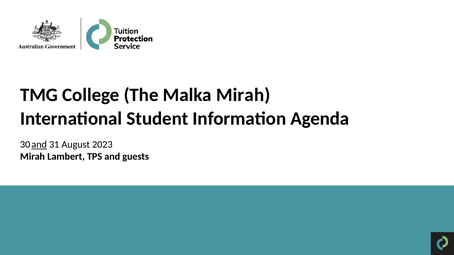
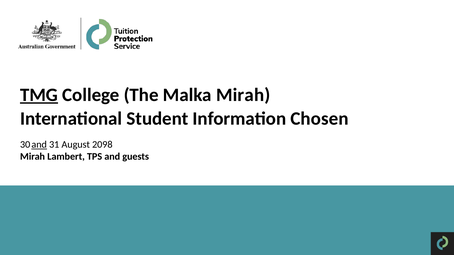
TMG underline: none -> present
Agenda: Agenda -> Chosen
2023: 2023 -> 2098
